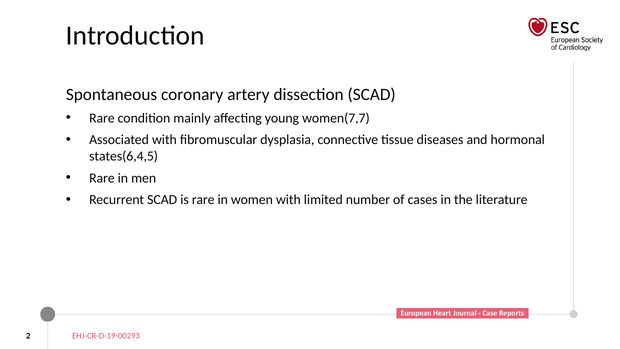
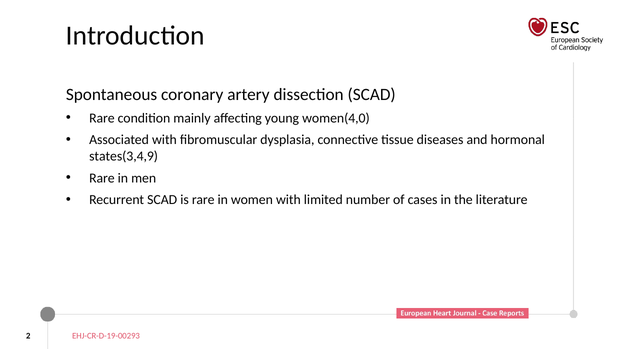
women(7,7: women(7,7 -> women(4,0
states(6,4,5: states(6,4,5 -> states(3,4,9
